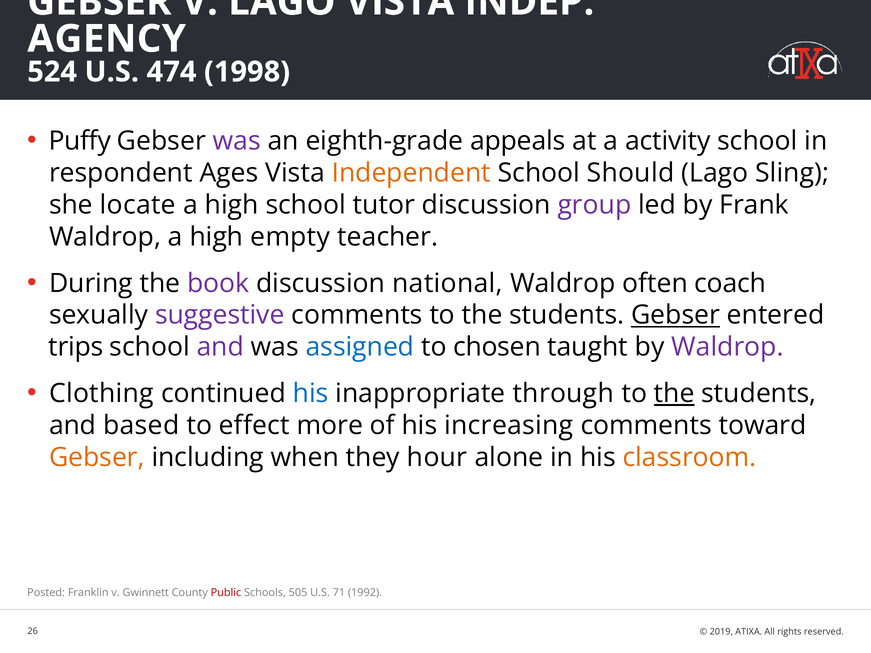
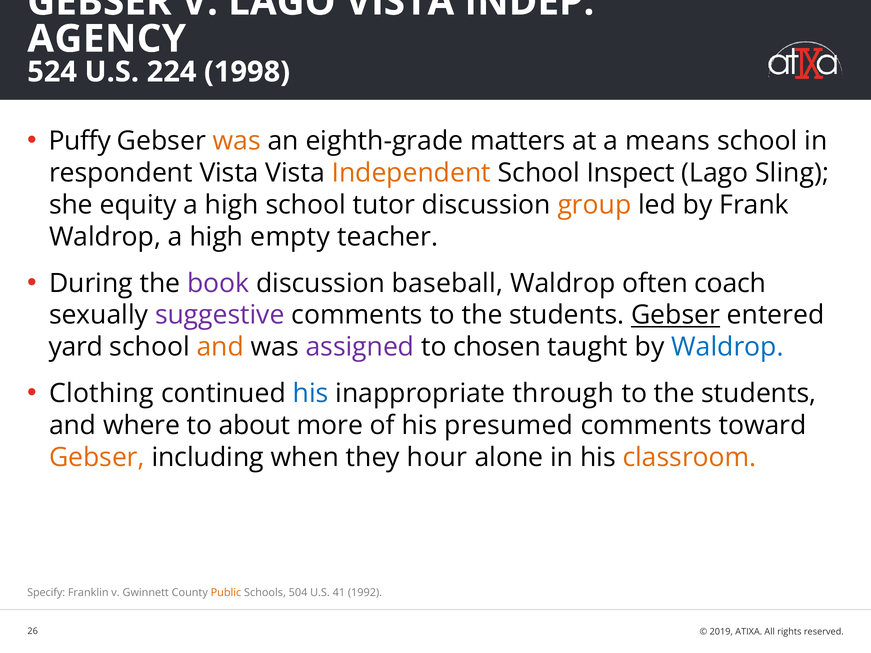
474: 474 -> 224
was at (237, 141) colour: purple -> orange
appeals: appeals -> matters
activity: activity -> means
respondent Ages: Ages -> Vista
Should: Should -> Inspect
locate: locate -> equity
group colour: purple -> orange
national: national -> baseball
trips: trips -> yard
and at (220, 347) colour: purple -> orange
assigned colour: blue -> purple
Waldrop at (727, 347) colour: purple -> blue
the at (674, 394) underline: present -> none
based: based -> where
effect: effect -> about
increasing: increasing -> presumed
Posted: Posted -> Specify
Public colour: red -> orange
505: 505 -> 504
71: 71 -> 41
